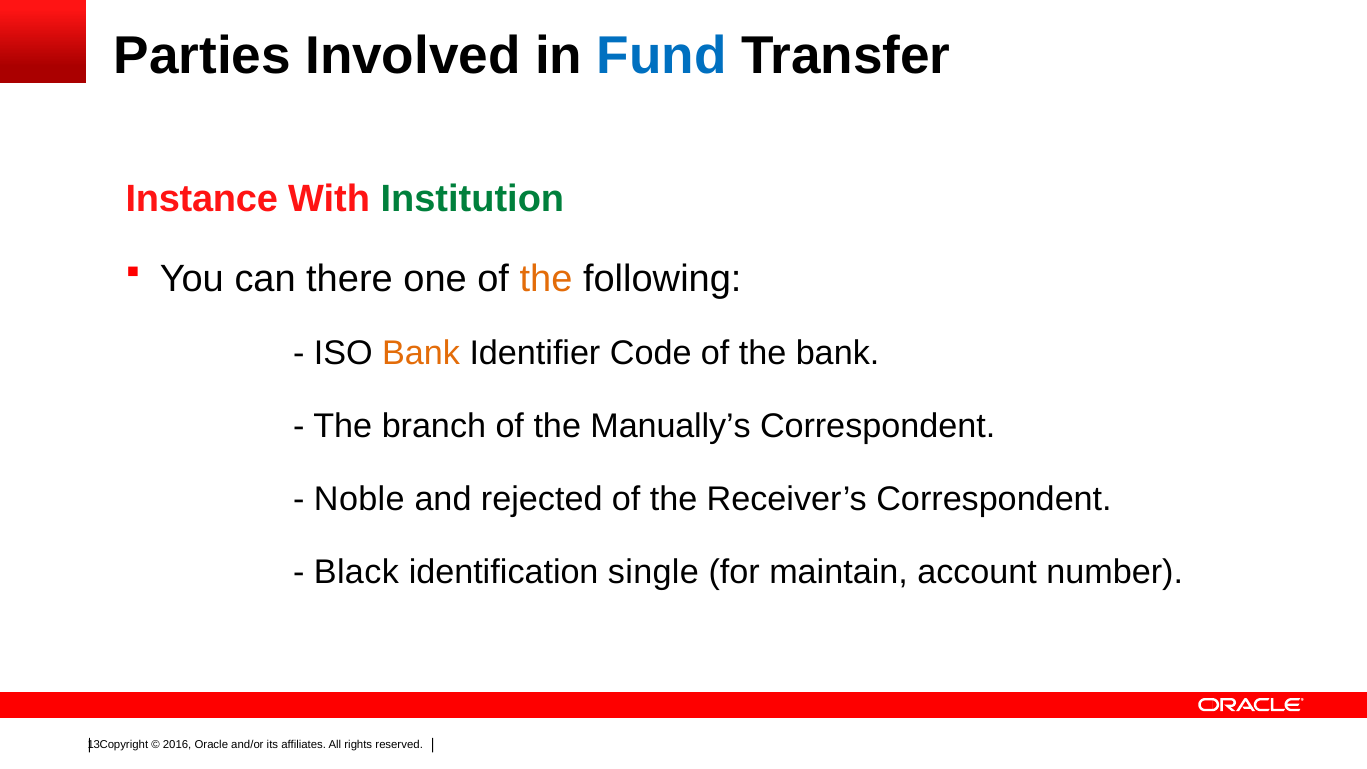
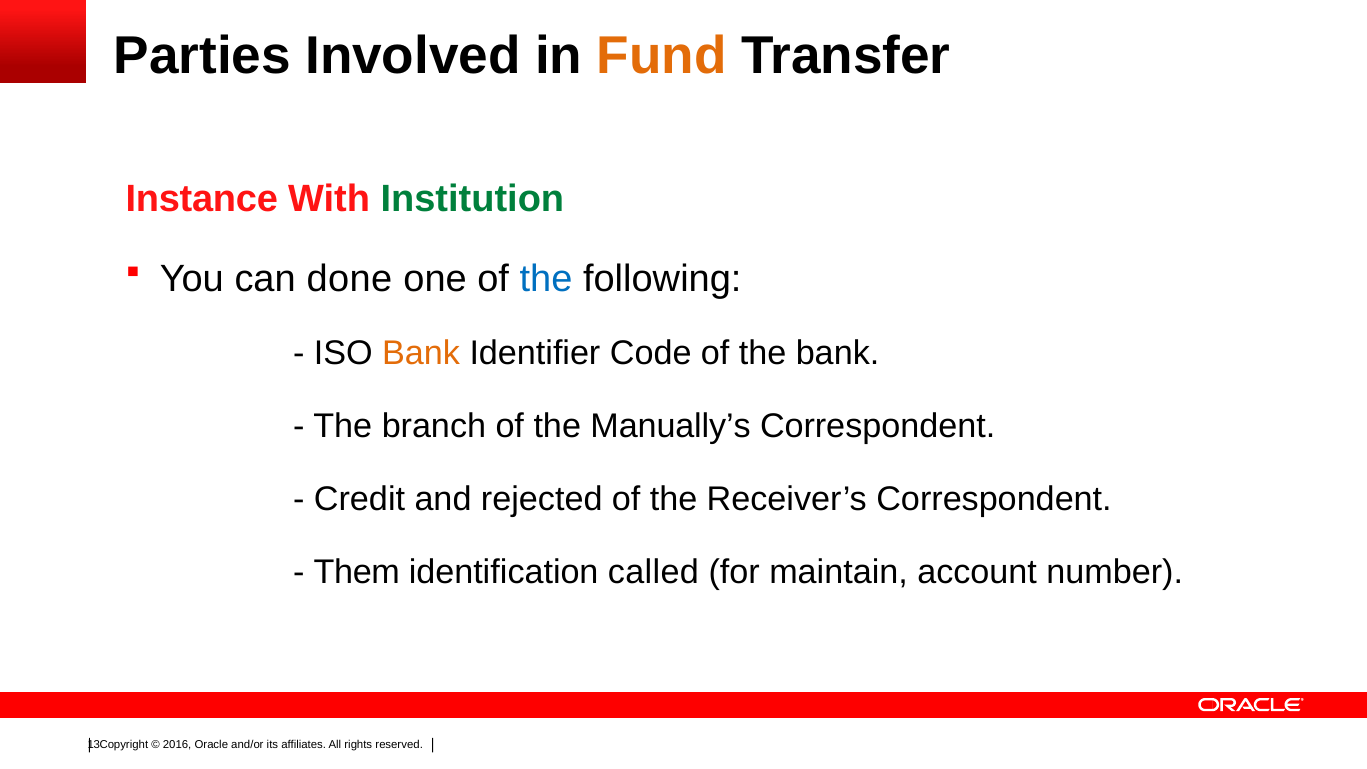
Fund colour: blue -> orange
there: there -> done
the at (546, 279) colour: orange -> blue
Noble: Noble -> Credit
Black: Black -> Them
single: single -> called
